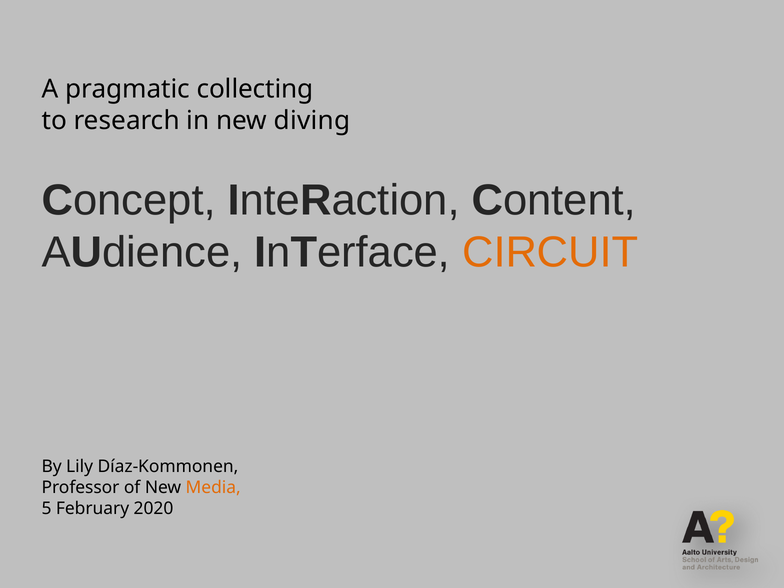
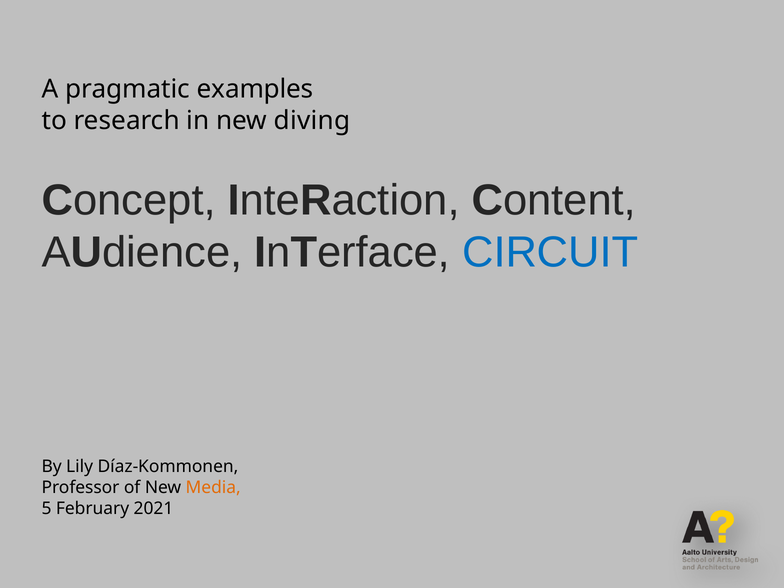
collecting: collecting -> examples
CIRCUIT colour: orange -> blue
2020: 2020 -> 2021
